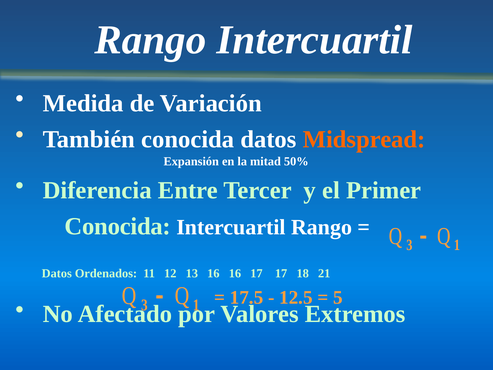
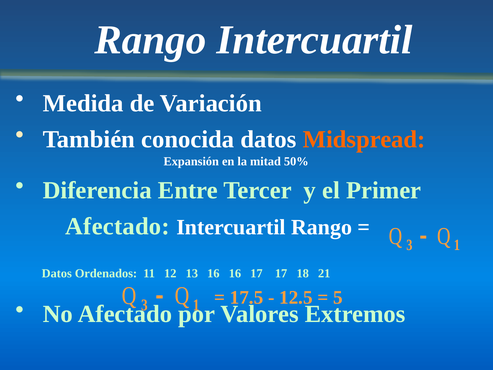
Conocida at (118, 226): Conocida -> Afectado
